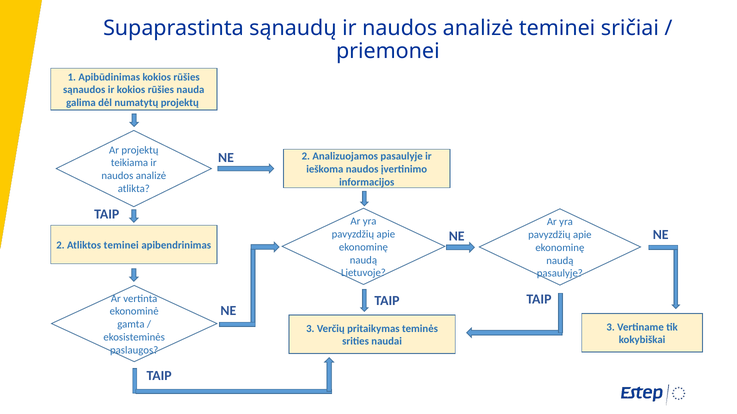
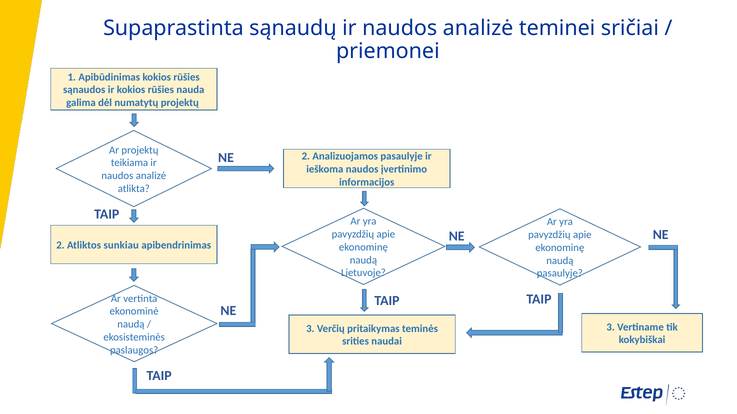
Atliktos teminei: teminei -> sunkiau
gamta at (131, 325): gamta -> naudą
